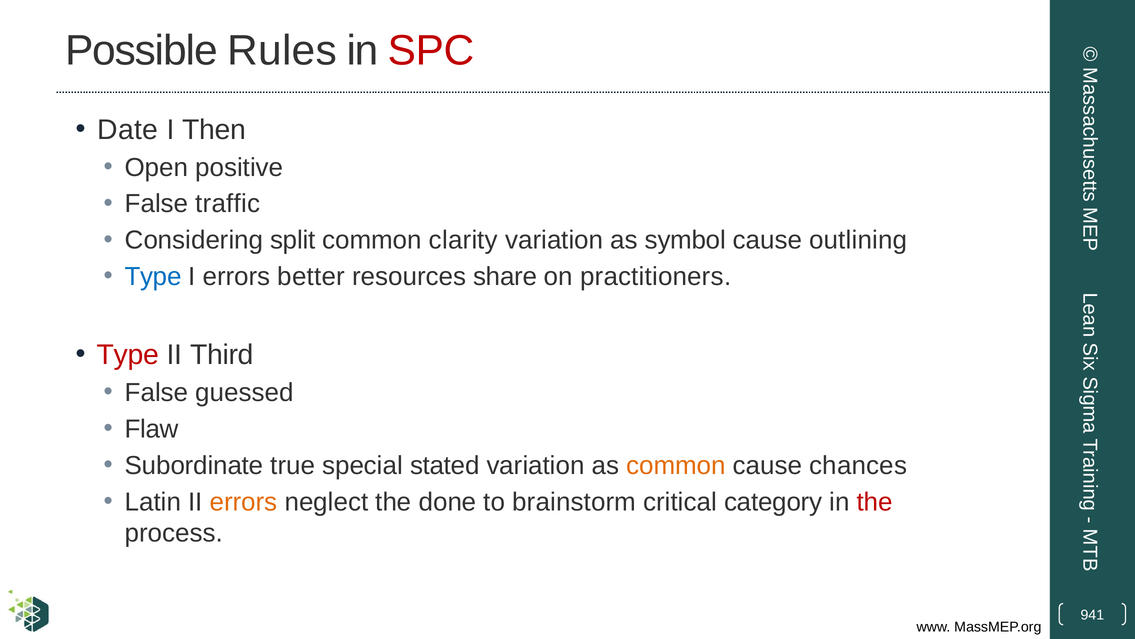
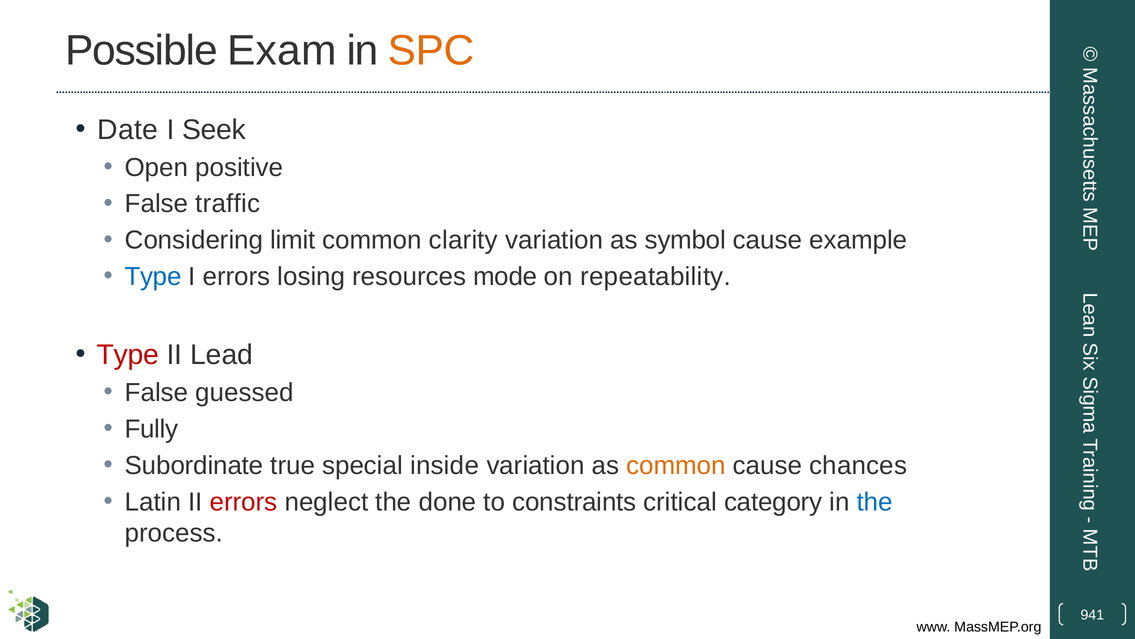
Rules: Rules -> Exam
SPC colour: red -> orange
Then: Then -> Seek
split: split -> limit
outlining: outlining -> example
better: better -> losing
share: share -> mode
practitioners: practitioners -> repeatability
Third: Third -> Lead
Flaw: Flaw -> Fully
stated: stated -> inside
errors at (244, 502) colour: orange -> red
brainstorm: brainstorm -> constraints
the at (875, 502) colour: red -> blue
